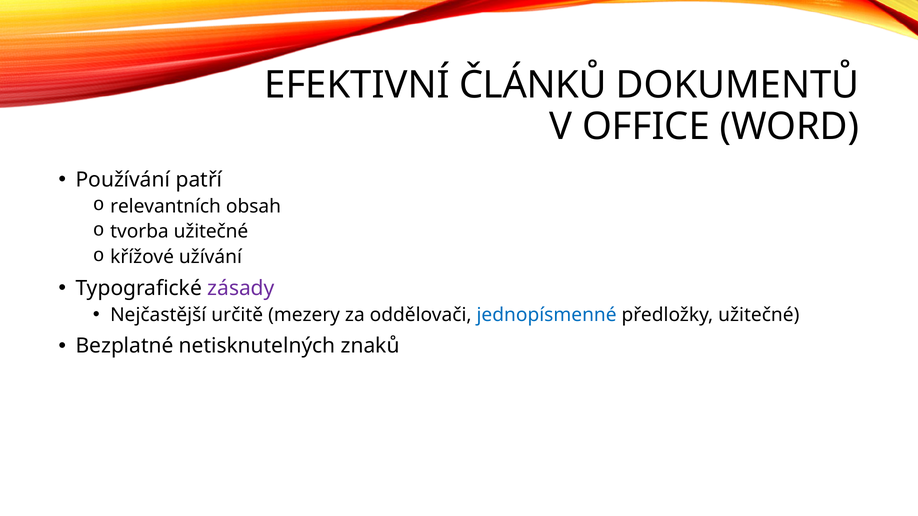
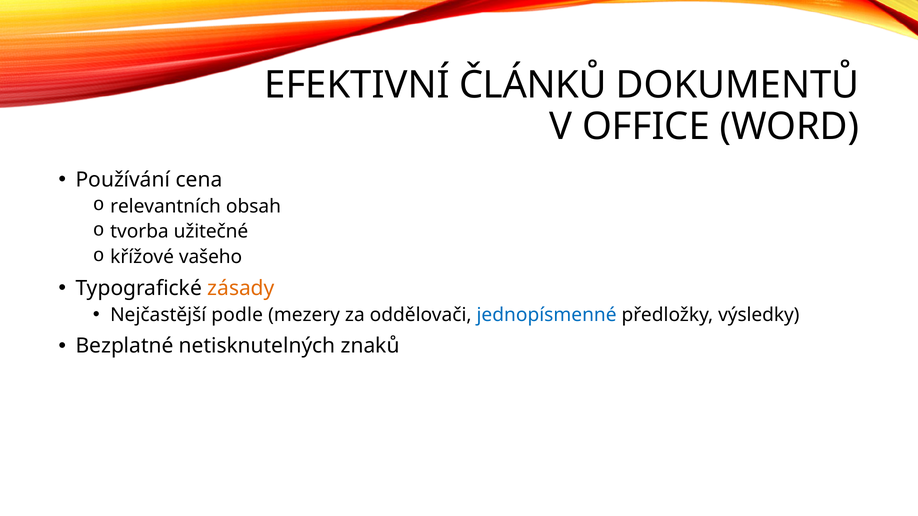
patří: patří -> cena
užívání: užívání -> vašeho
zásady colour: purple -> orange
určitě: určitě -> podle
předložky užitečné: užitečné -> výsledky
